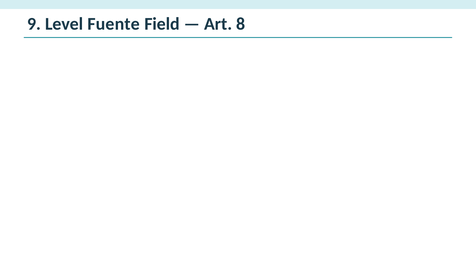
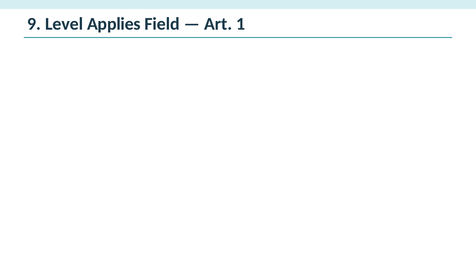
Fuente: Fuente -> Applies
8: 8 -> 1
